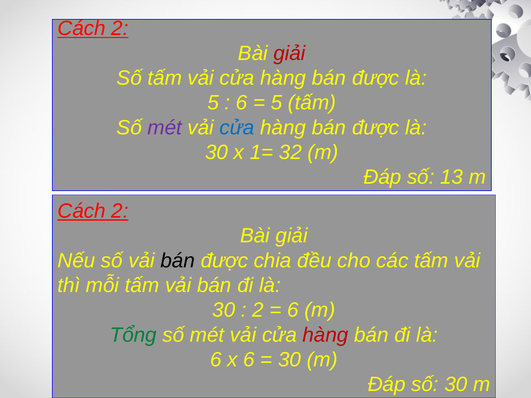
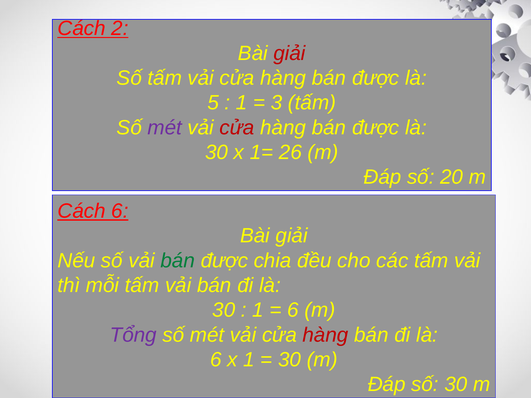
6 at (242, 103): 6 -> 1
5 at (277, 103): 5 -> 3
cửa at (237, 128) colour: blue -> red
32: 32 -> 26
13: 13 -> 20
2 at (120, 211): 2 -> 6
bán at (178, 261) colour: black -> green
2 at (258, 310): 2 -> 1
Tổng colour: green -> purple
x 6: 6 -> 1
